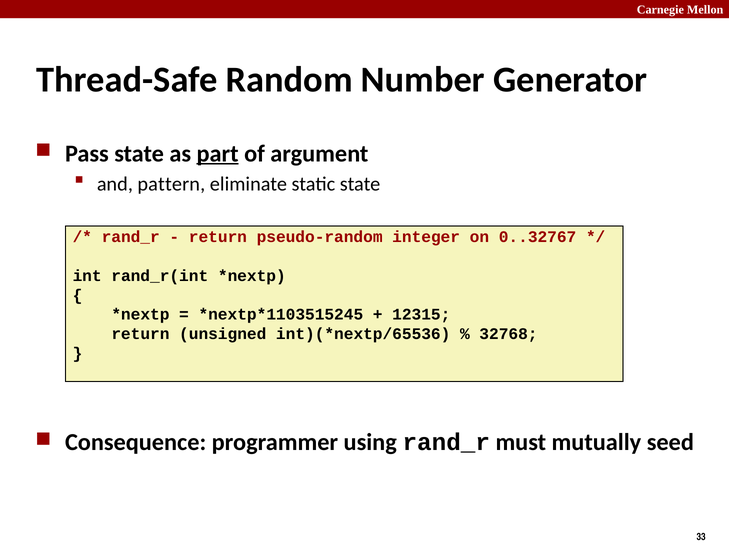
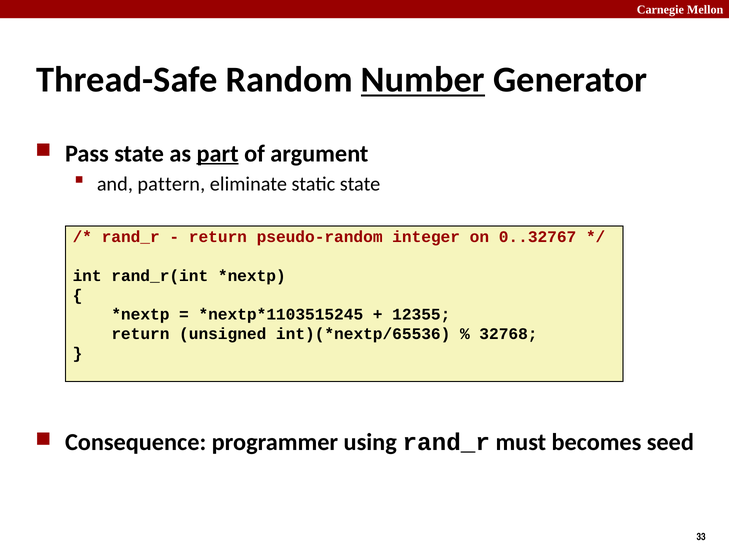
Number underline: none -> present
12315: 12315 -> 12355
mutually: mutually -> becomes
